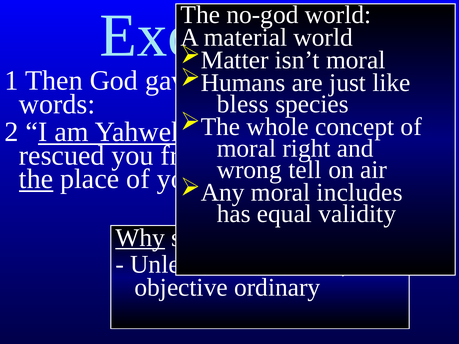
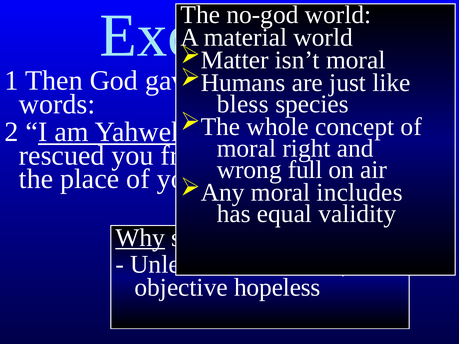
tell: tell -> full
the at (36, 179) underline: present -> none
ordinary: ordinary -> hopeless
